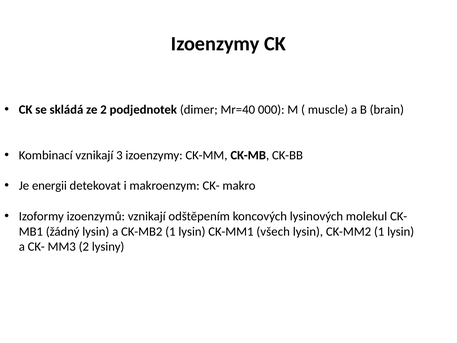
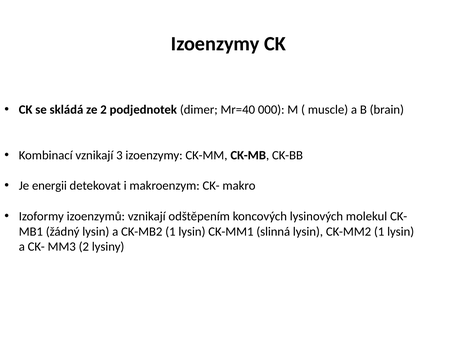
všech: všech -> slinná
